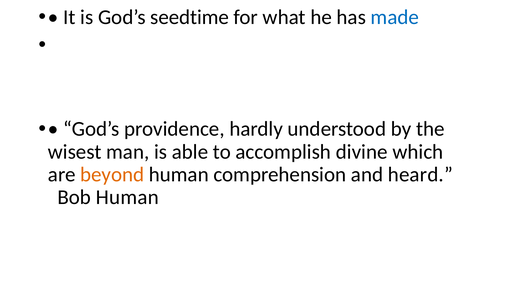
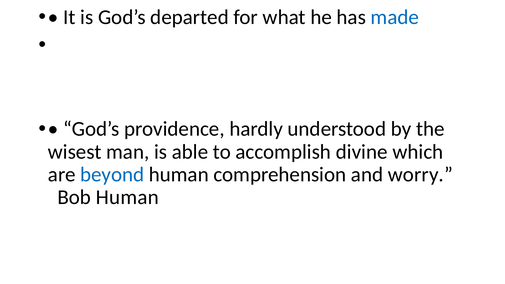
seedtime: seedtime -> departed
beyond colour: orange -> blue
heard: heard -> worry
